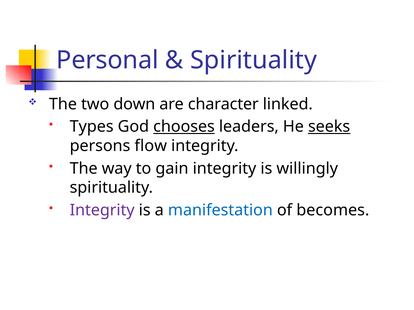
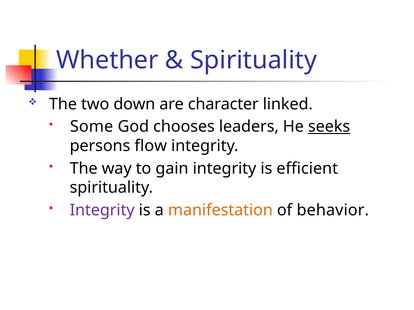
Personal: Personal -> Whether
Types: Types -> Some
chooses underline: present -> none
willingly: willingly -> efficient
manifestation colour: blue -> orange
becomes: becomes -> behavior
